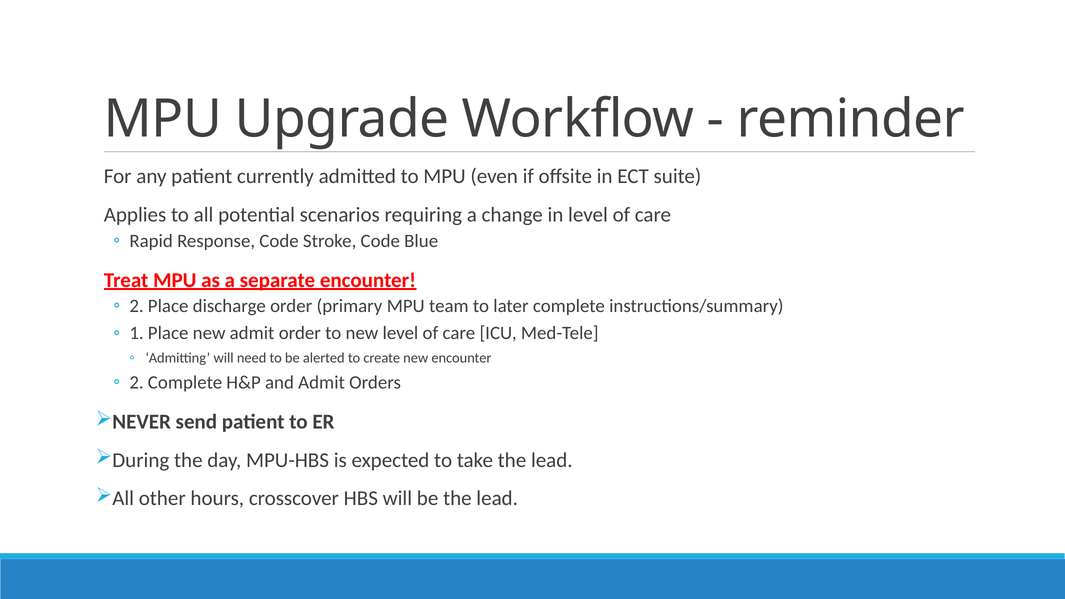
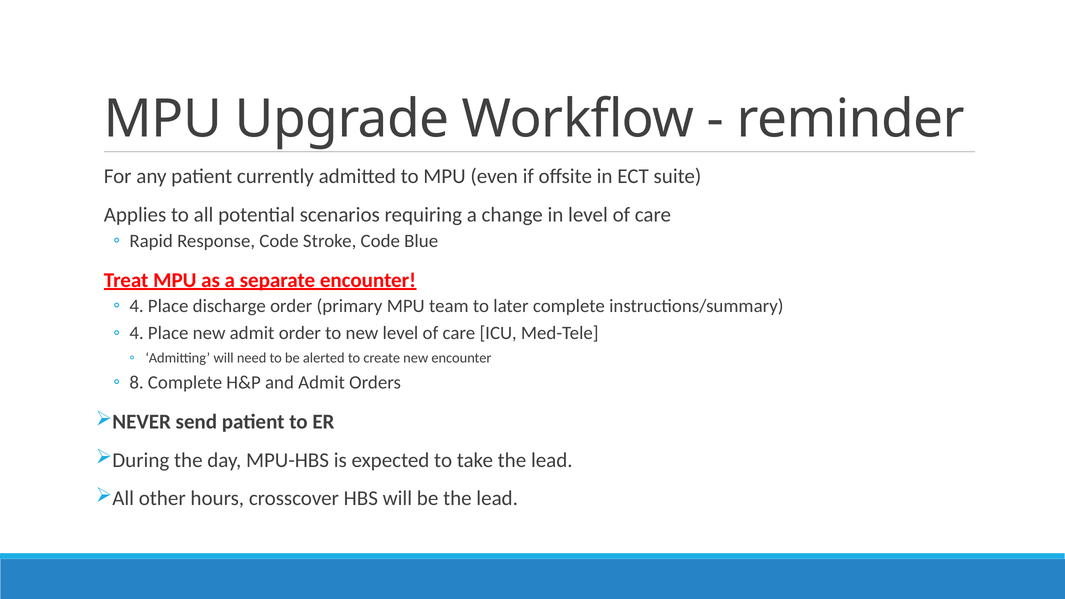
2 at (137, 306): 2 -> 4
1 at (137, 333): 1 -> 4
2 at (137, 383): 2 -> 8
